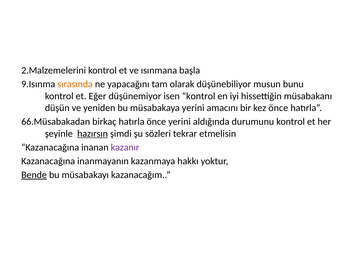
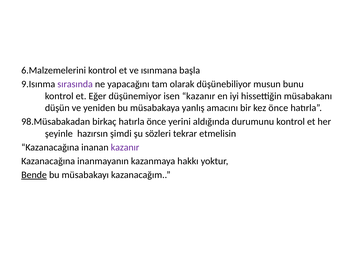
2.Malzemelerini: 2.Malzemelerini -> 6.Malzemelerini
sırasında colour: orange -> purple
isen kontrol: kontrol -> kazanır
müsabakaya yerini: yerini -> yanlış
66.Müsabakadan: 66.Müsabakadan -> 98.Müsabakadan
hazırsın underline: present -> none
